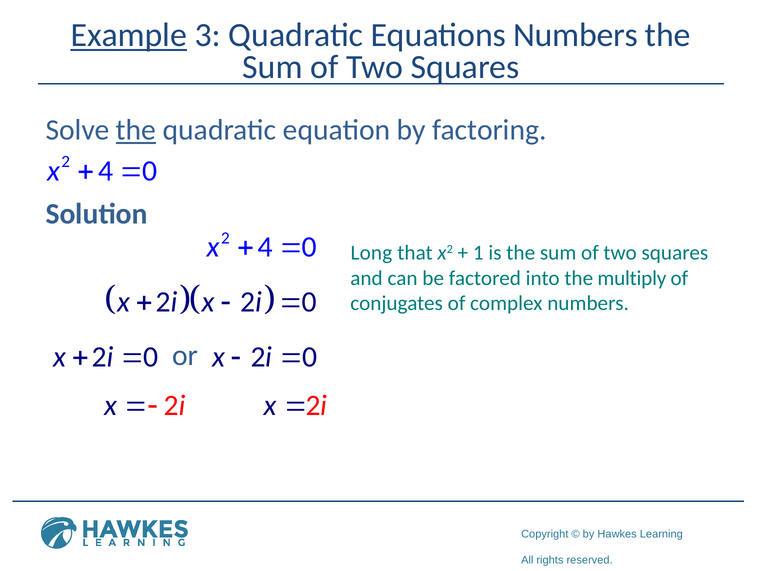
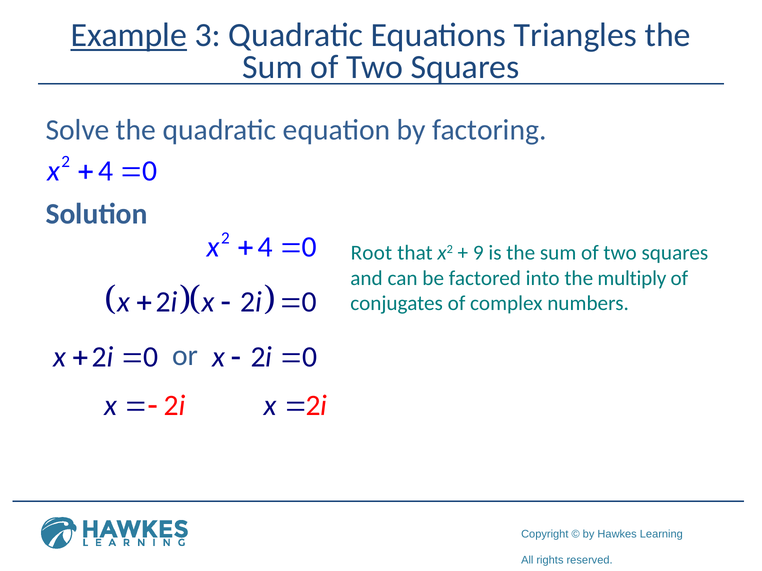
Equations Numbers: Numbers -> Triangles
the at (136, 130) underline: present -> none
Long: Long -> Root
1: 1 -> 9
